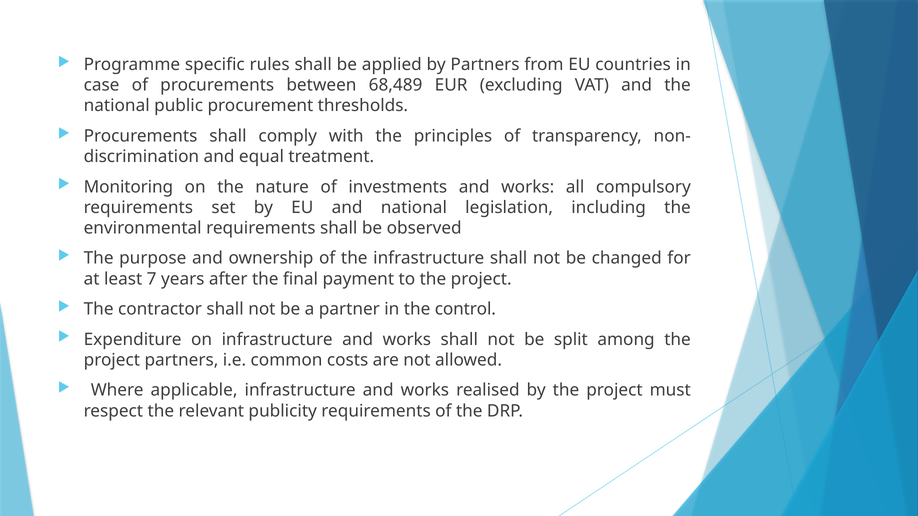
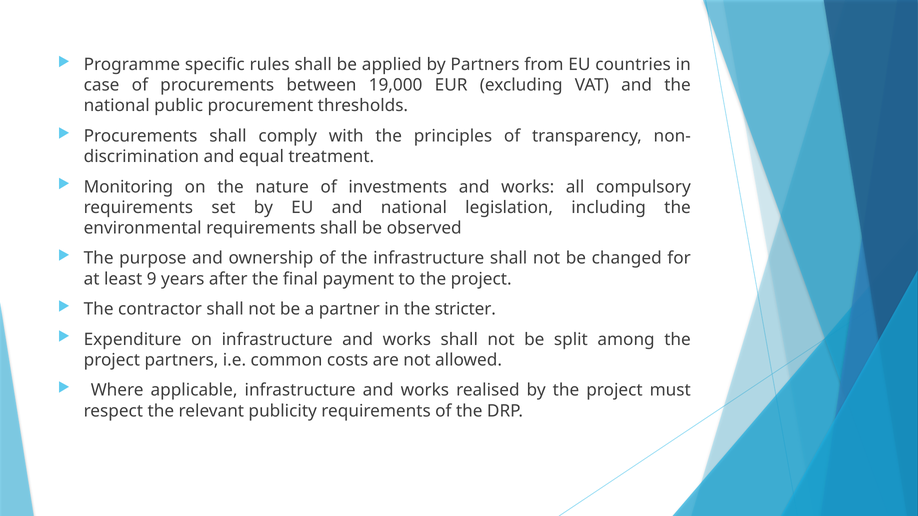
68,489: 68,489 -> 19,000
7: 7 -> 9
control: control -> stricter
